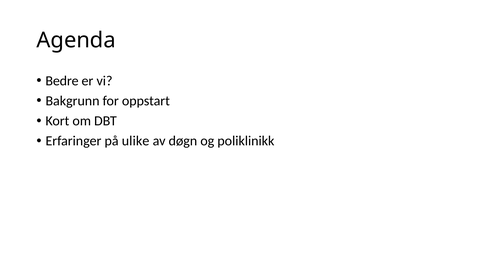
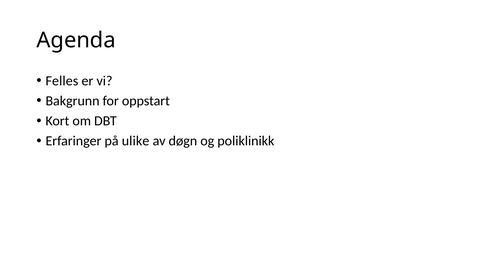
Bedre: Bedre -> Felles
